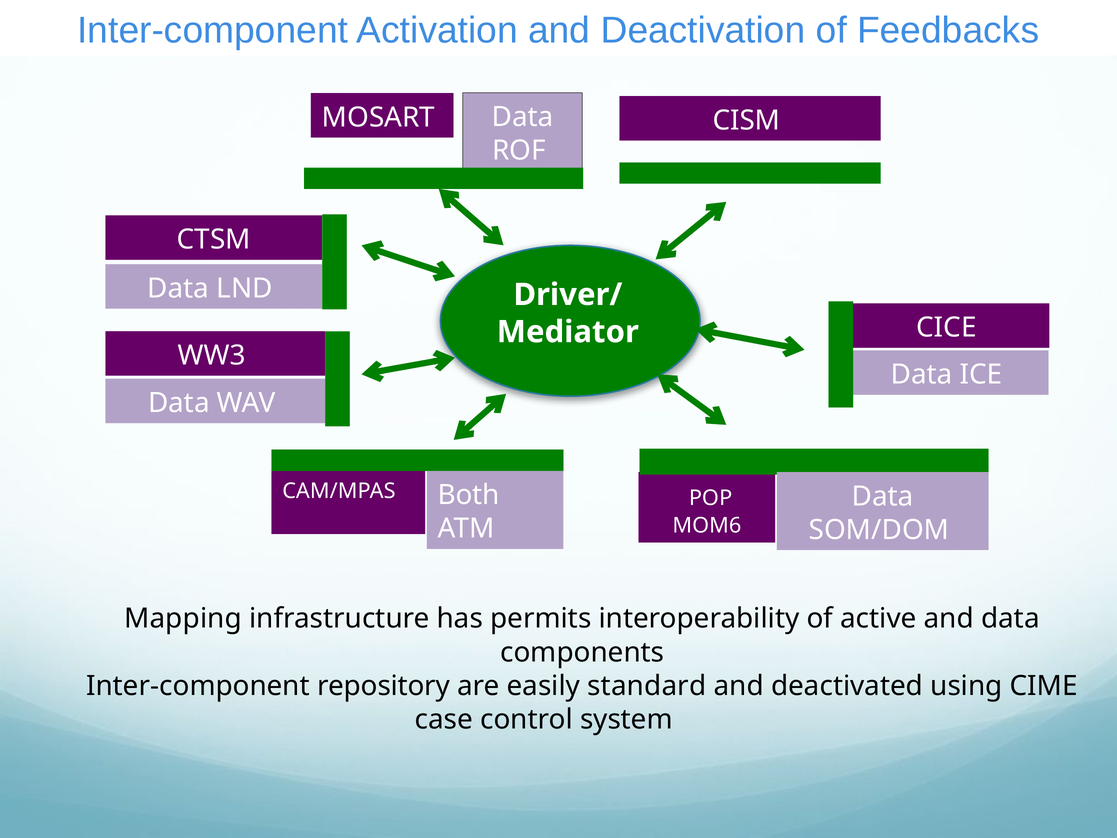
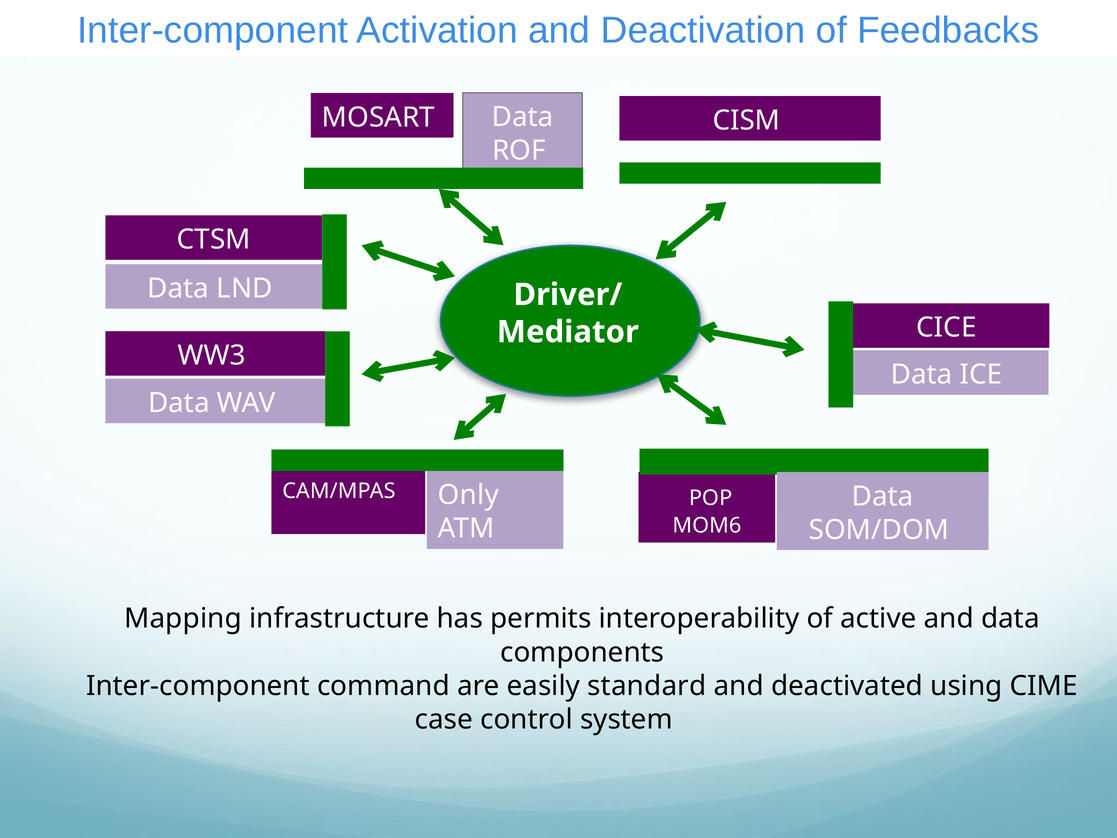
Both: Both -> Only
repository: repository -> command
